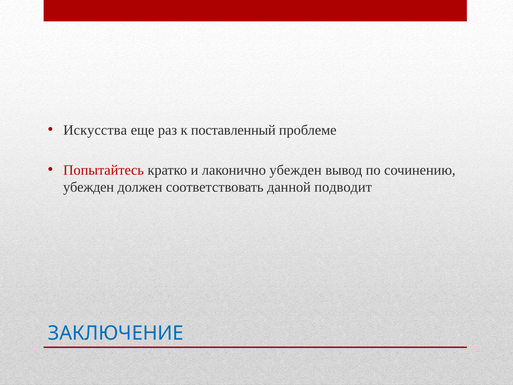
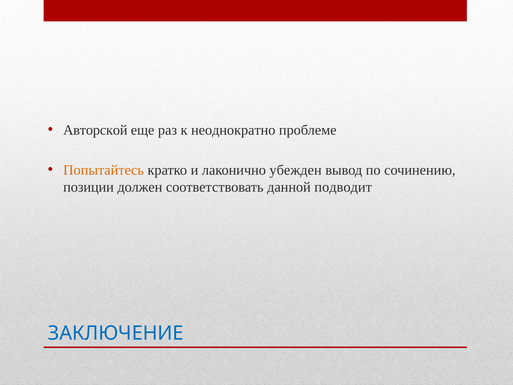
Искусства: Искусства -> Авторской
поставленный: поставленный -> неоднократно
Попытайтесь colour: red -> orange
убежден at (89, 187): убежден -> позиции
